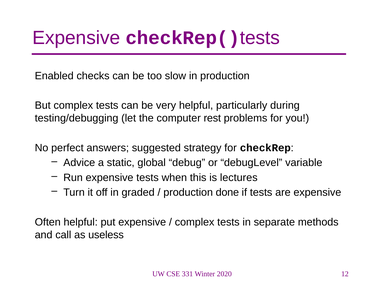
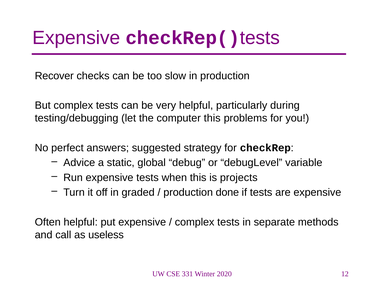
Enabled: Enabled -> Recover
computer rest: rest -> this
lectures: lectures -> projects
